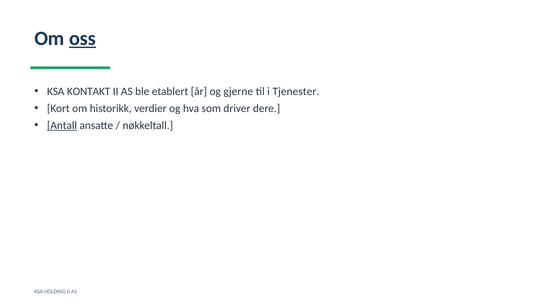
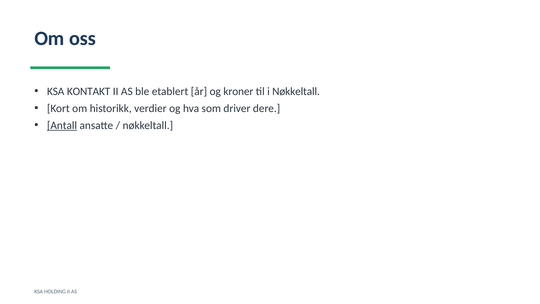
oss underline: present -> none
gjerne: gjerne -> kroner
i Tjenester: Tjenester -> Nøkkeltall
